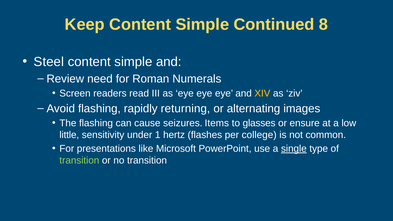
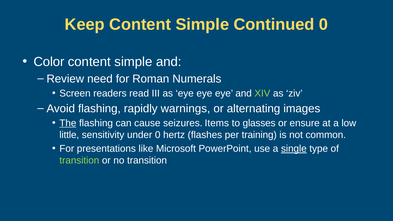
Continued 8: 8 -> 0
Steel: Steel -> Color
XIV colour: yellow -> light green
returning: returning -> warnings
The underline: none -> present
under 1: 1 -> 0
college: college -> training
